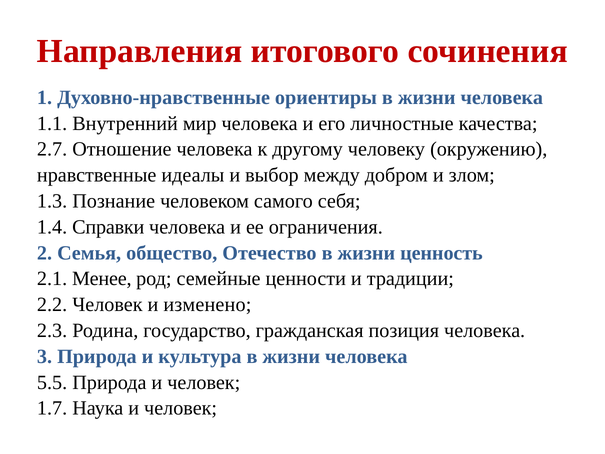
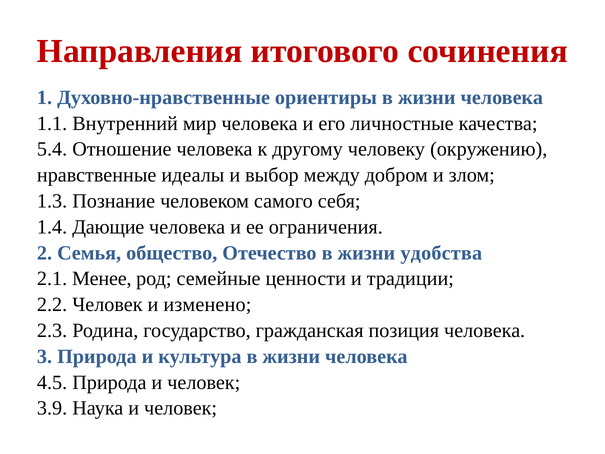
2.7: 2.7 -> 5.4
Справки: Справки -> Дающие
ценность: ценность -> удобства
5.5: 5.5 -> 4.5
1.7: 1.7 -> 3.9
